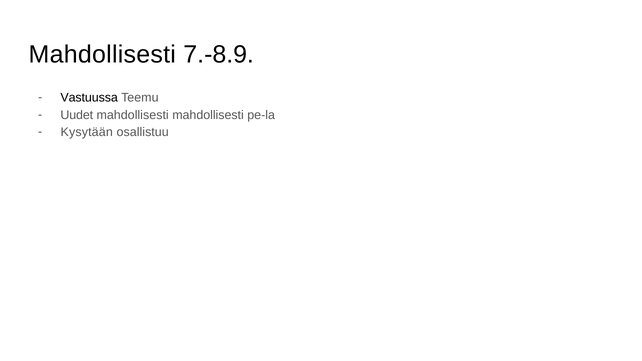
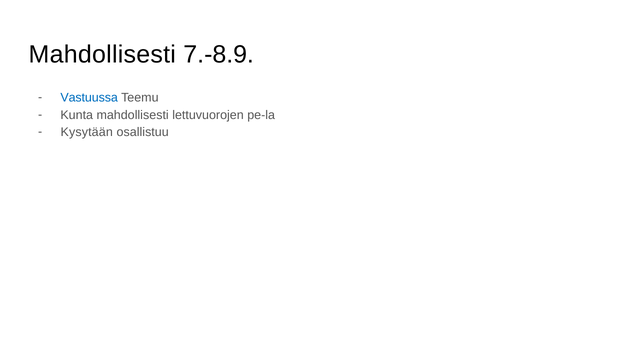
Vastuussa colour: black -> blue
Uudet: Uudet -> Kunta
mahdollisesti mahdollisesti: mahdollisesti -> lettuvuorojen
